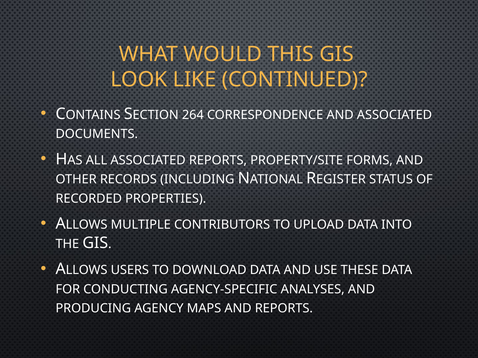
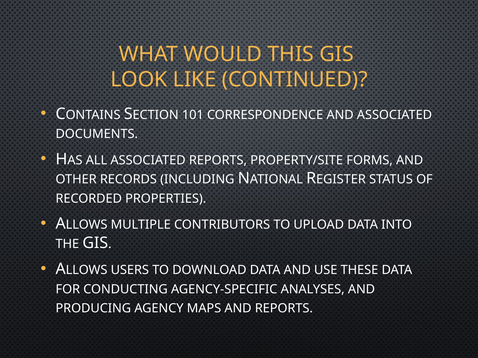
264: 264 -> 101
